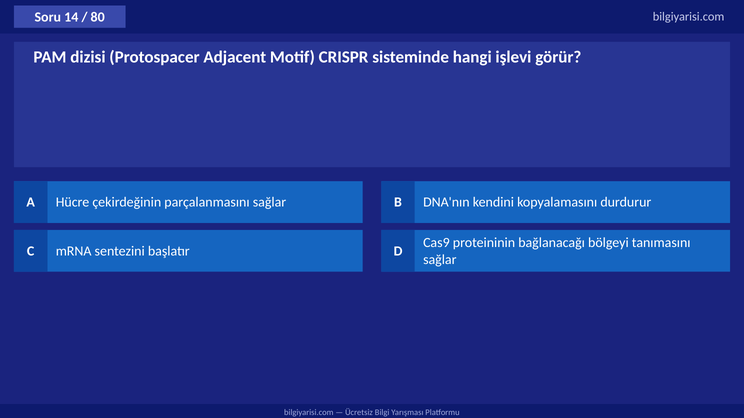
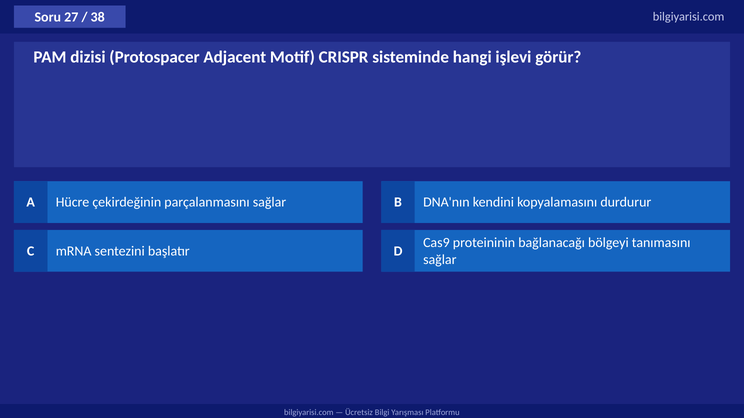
14: 14 -> 27
80: 80 -> 38
